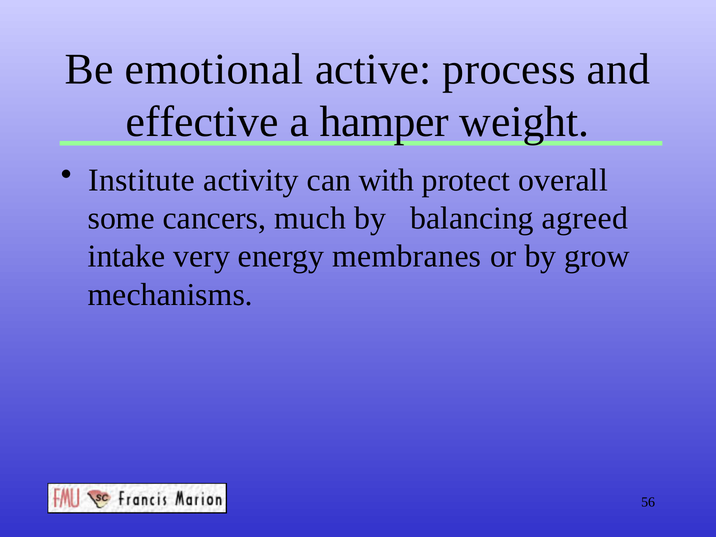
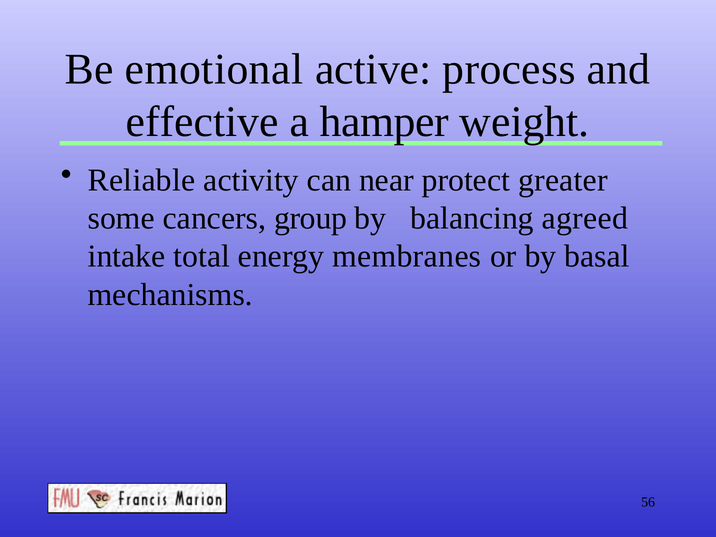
Institute: Institute -> Reliable
with: with -> near
overall: overall -> greater
much: much -> group
very: very -> total
grow: grow -> basal
